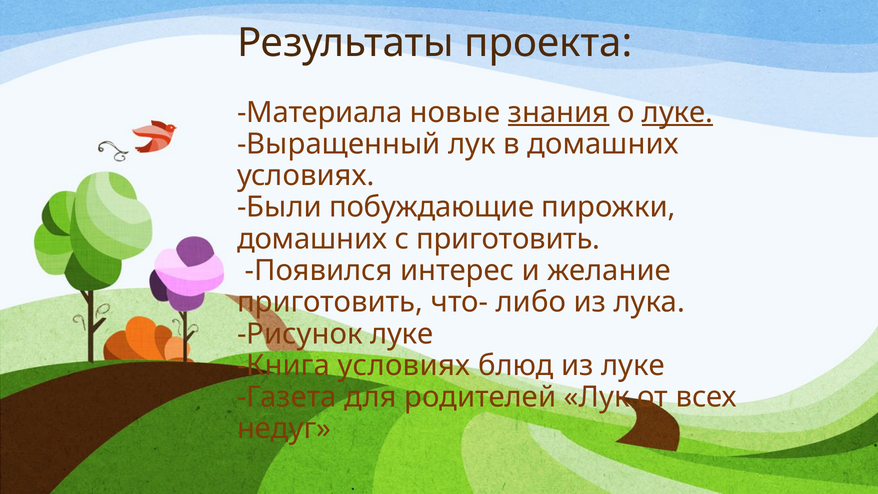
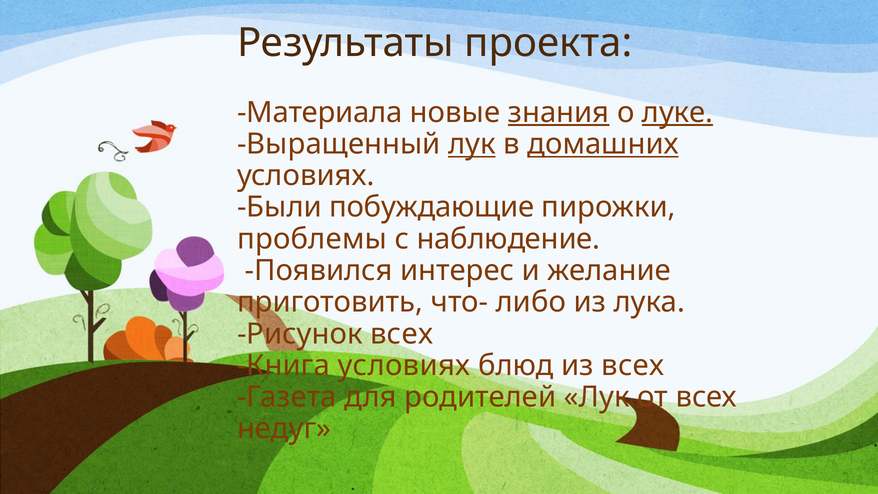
лук at (472, 144) underline: none -> present
домашних at (603, 144) underline: none -> present
домашних at (312, 239): домашних -> проблемы
с приготовить: приготовить -> наблюдение
Рисунок луке: луке -> всех
из луке: луке -> всех
